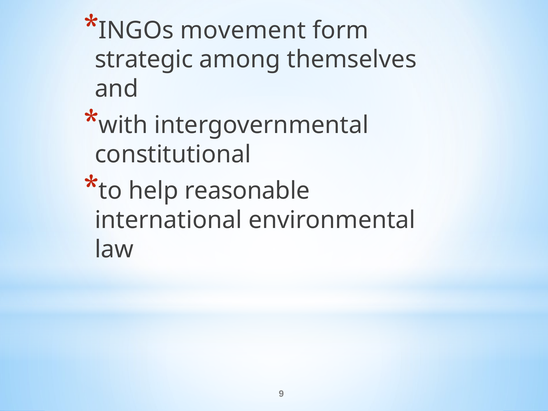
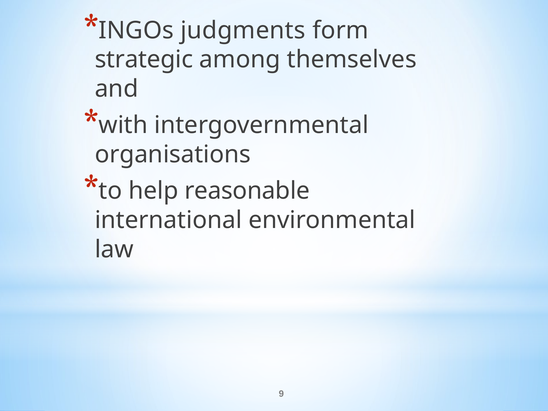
movement: movement -> judgments
constitutional: constitutional -> organisations
